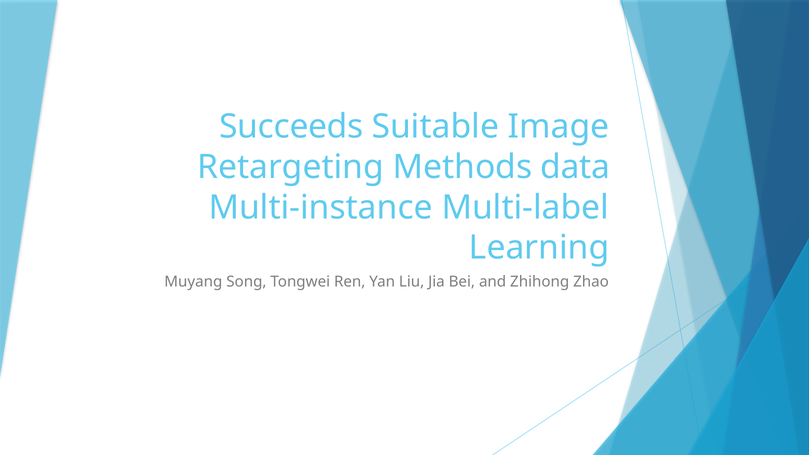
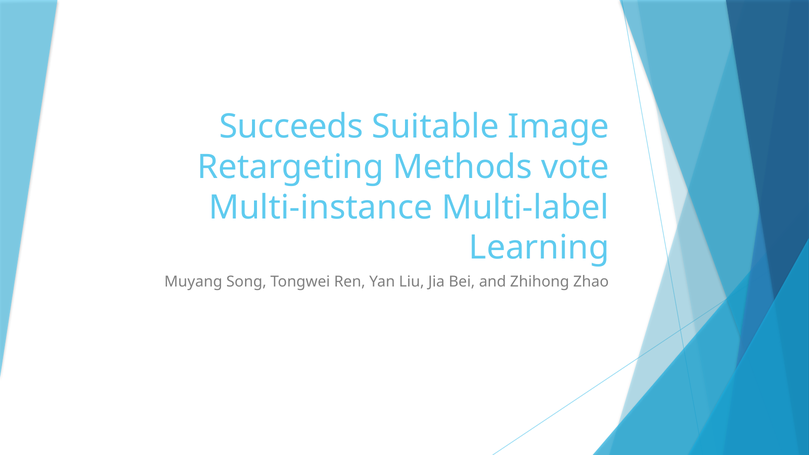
data: data -> vote
